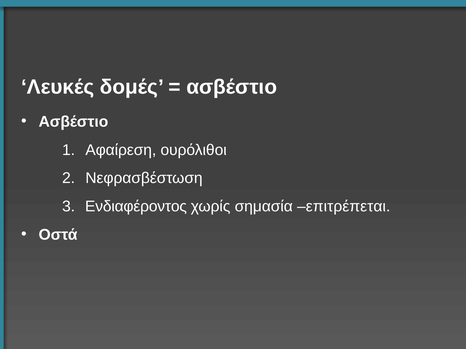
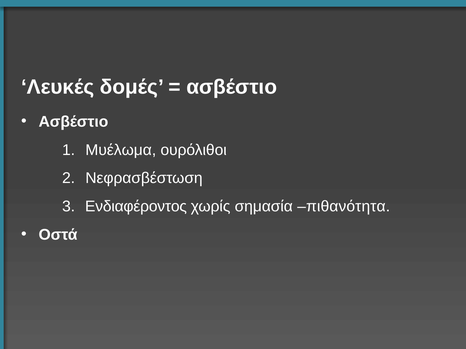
Αφαίρεση: Αφαίρεση -> Μυέλωμα
επιτρέπεται: επιτρέπεται -> πιθανότητα
